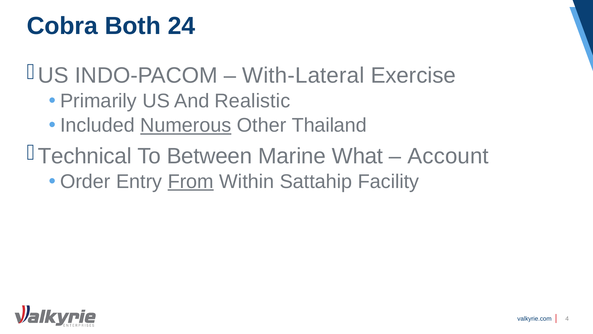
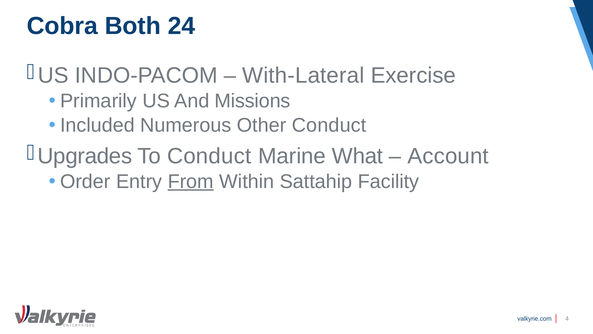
Realistic: Realistic -> Missions
Numerous underline: present -> none
Other Thailand: Thailand -> Conduct
Technical: Technical -> Upgrades
To Between: Between -> Conduct
